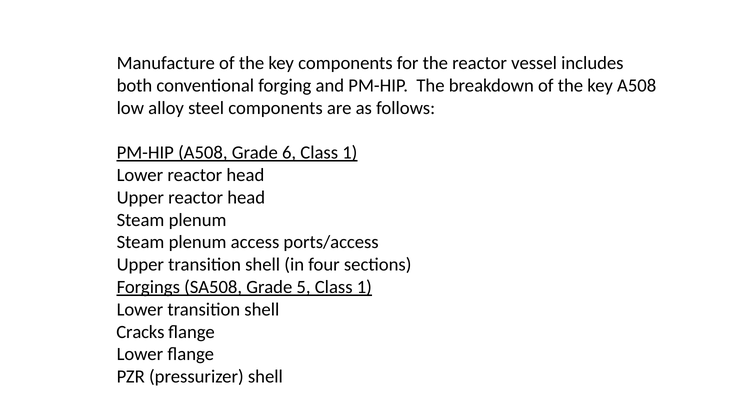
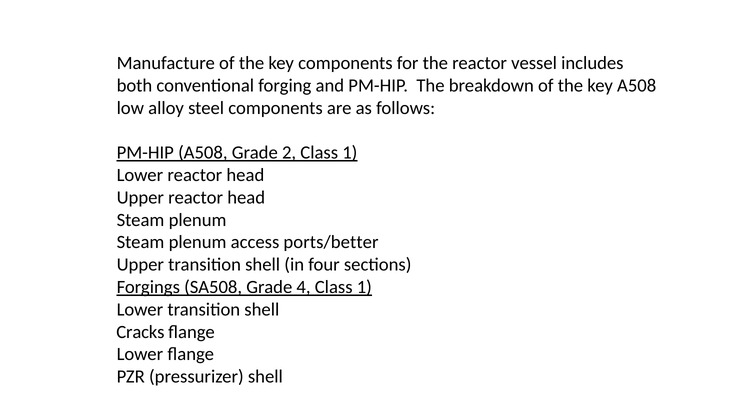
6: 6 -> 2
ports/access: ports/access -> ports/better
5: 5 -> 4
